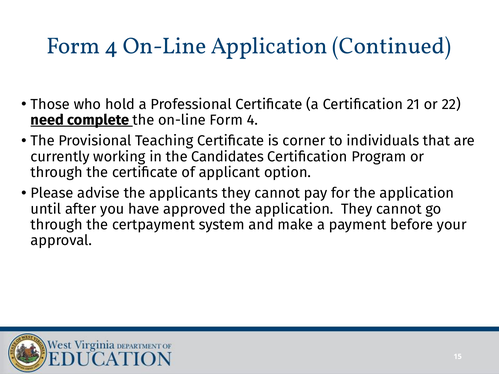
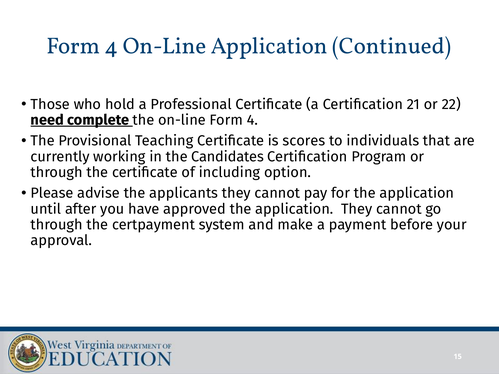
corner: corner -> scores
applicant: applicant -> including
